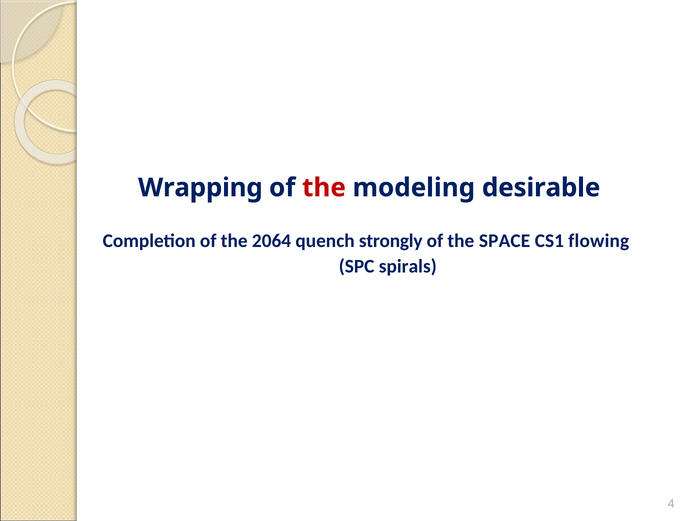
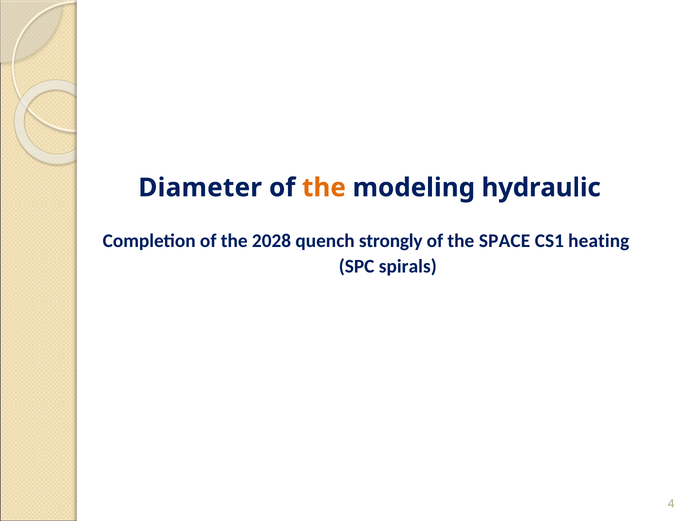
Wrapping: Wrapping -> Diameter
the at (324, 187) colour: red -> orange
desirable: desirable -> hydraulic
2064: 2064 -> 2028
flowing: flowing -> heating
